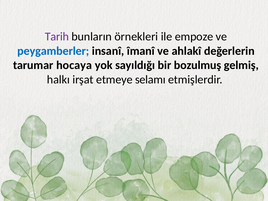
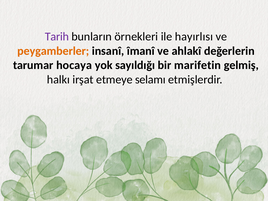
empoze: empoze -> hayırlısı
peygamberler colour: blue -> orange
bozulmuş: bozulmuş -> marifetin
